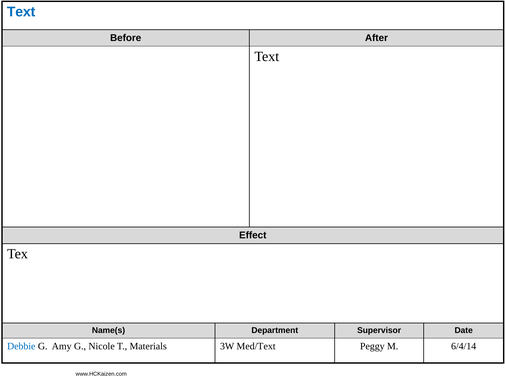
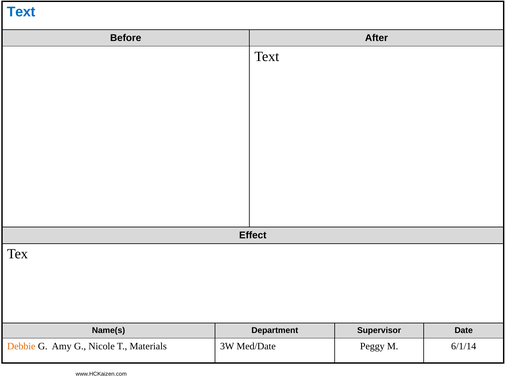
Debbie colour: blue -> orange
Med/Text: Med/Text -> Med/Date
6/4/14: 6/4/14 -> 6/1/14
